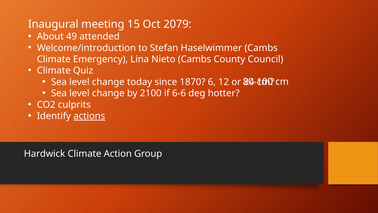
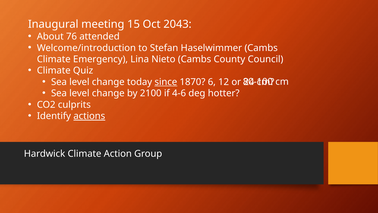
2079: 2079 -> 2043
49: 49 -> 76
since underline: none -> present
6-6: 6-6 -> 4-6
